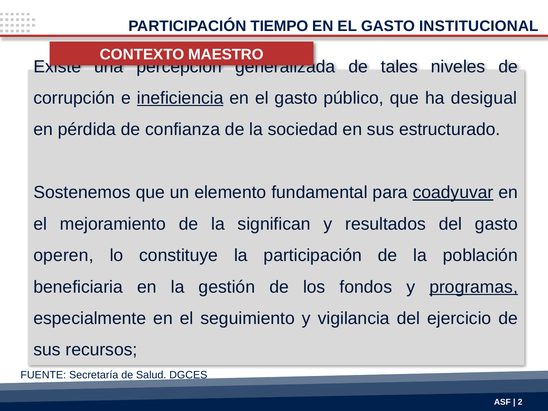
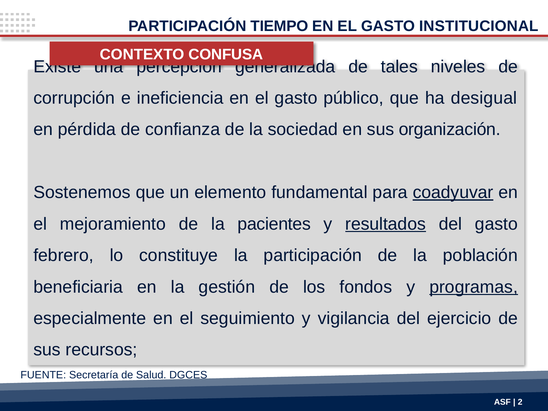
MAESTRO: MAESTRO -> CONFUSA
ineficiencia underline: present -> none
estructurado: estructurado -> organización
significan: significan -> pacientes
resultados underline: none -> present
operen: operen -> febrero
